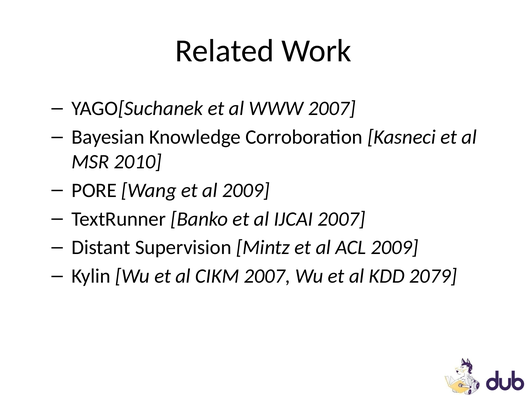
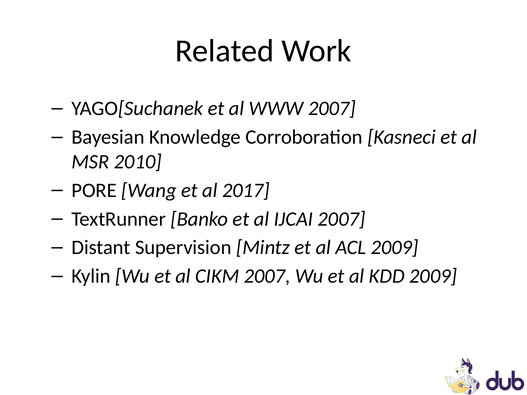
al 2009: 2009 -> 2017
KDD 2079: 2079 -> 2009
